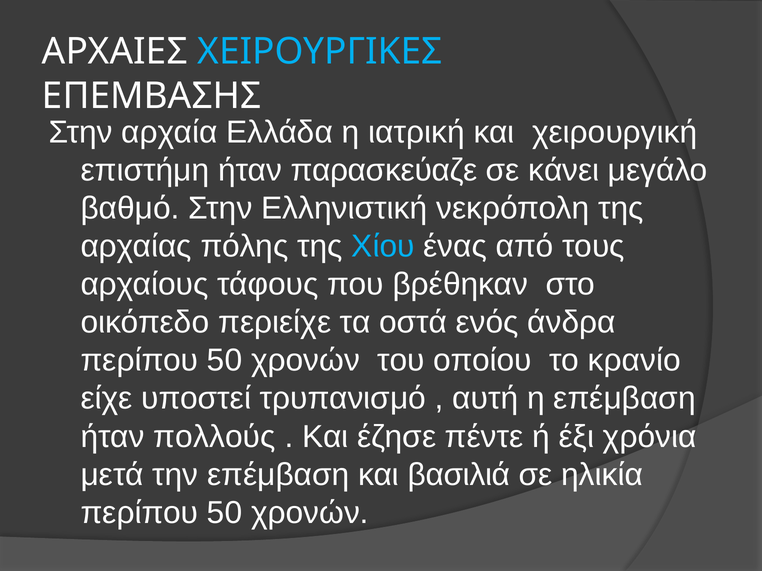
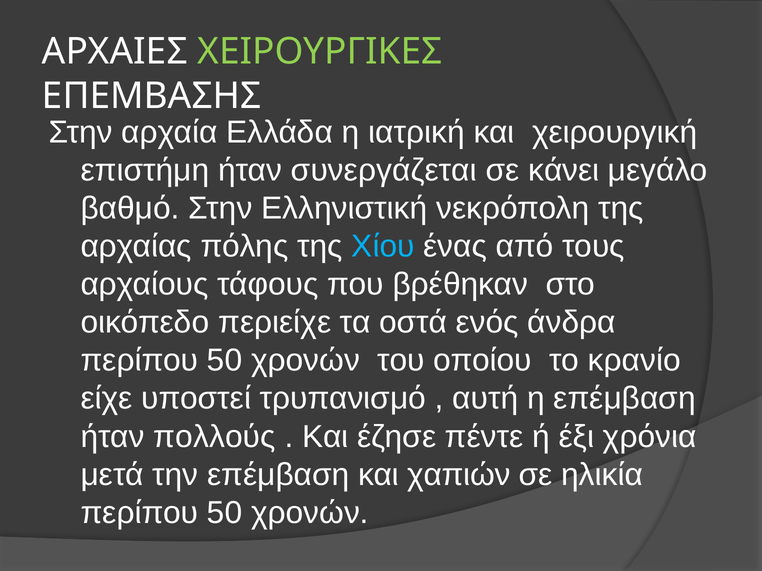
ΧΕΙΡΟΥΡΓΙΚΕΣ colour: light blue -> light green
παρασκεύαζε: παρασκεύαζε -> συνεργάζεται
βασιλιά: βασιλιά -> χαπιών
